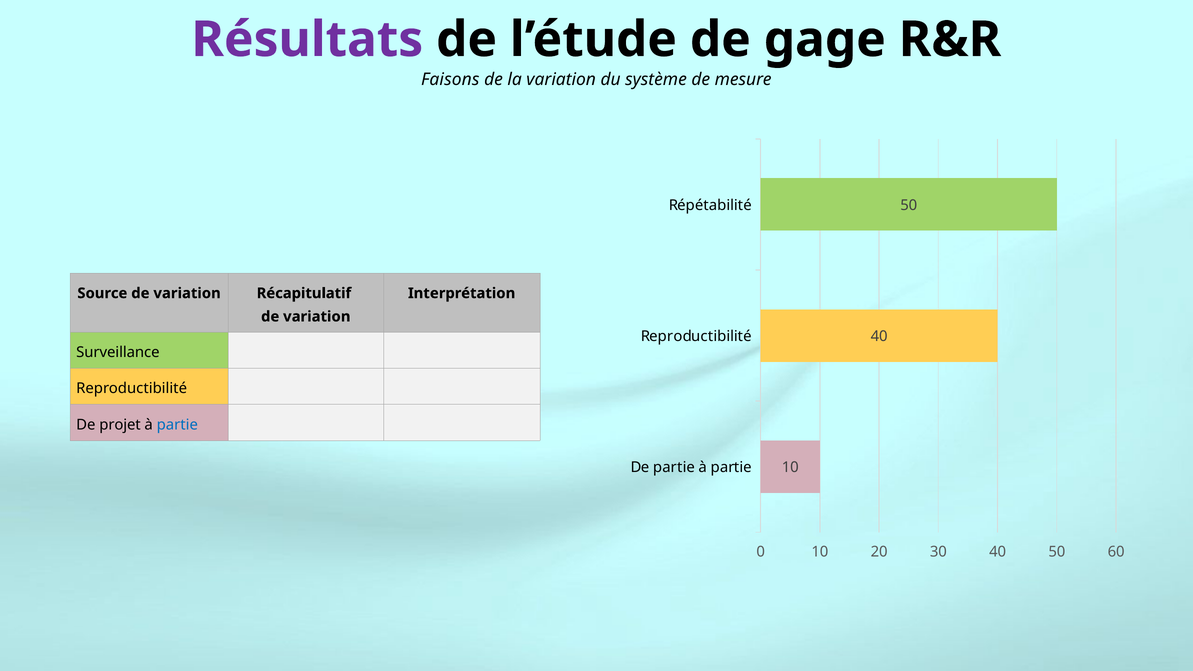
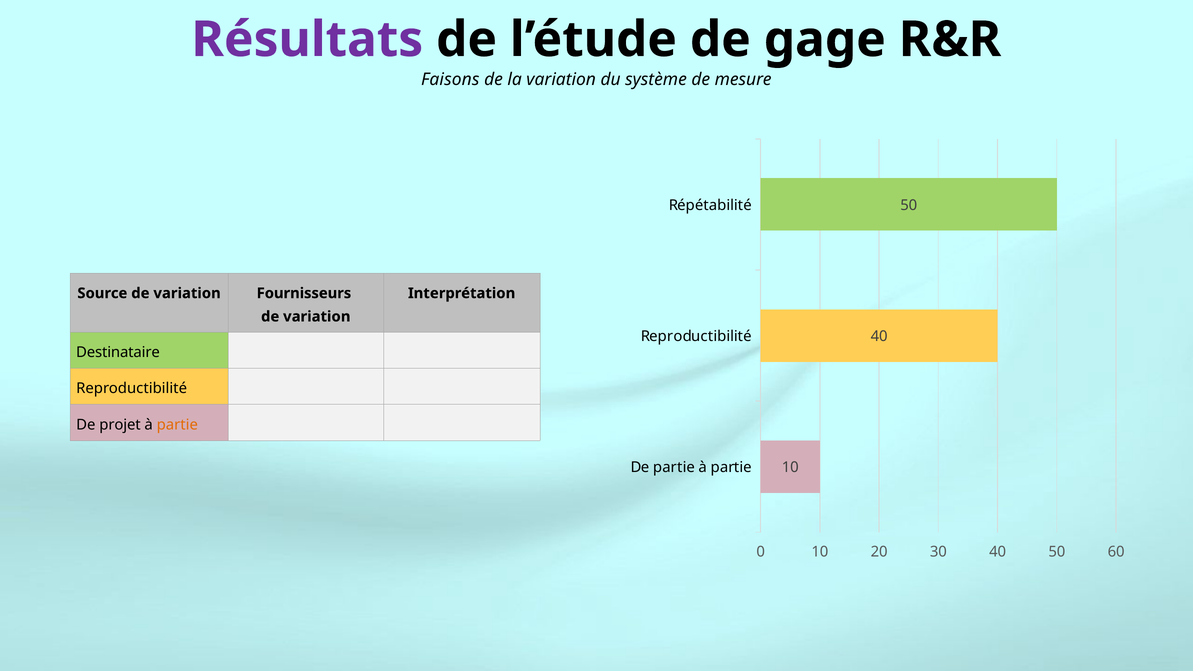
Récapitulatif: Récapitulatif -> Fournisseurs
Surveillance: Surveillance -> Destinataire
partie at (177, 425) colour: blue -> orange
